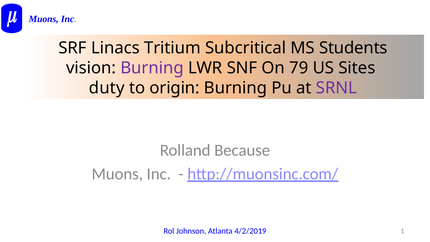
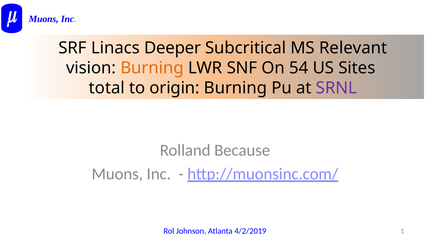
Tritium: Tritium -> Deeper
Students: Students -> Relevant
Burning at (152, 68) colour: purple -> orange
79: 79 -> 54
duty: duty -> total
